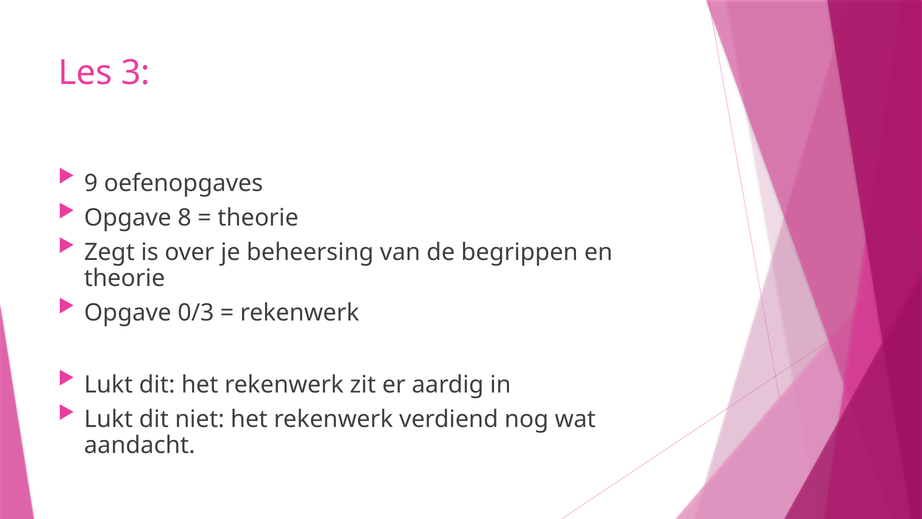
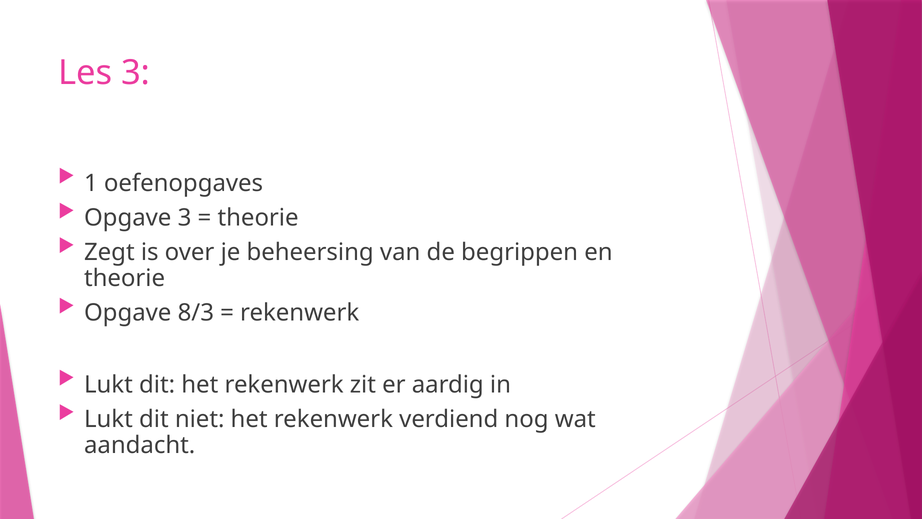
9: 9 -> 1
Opgave 8: 8 -> 3
0/3: 0/3 -> 8/3
